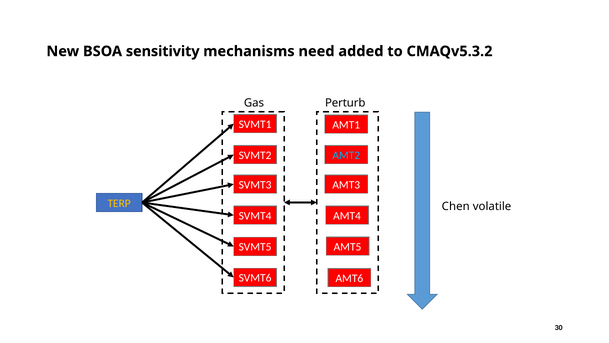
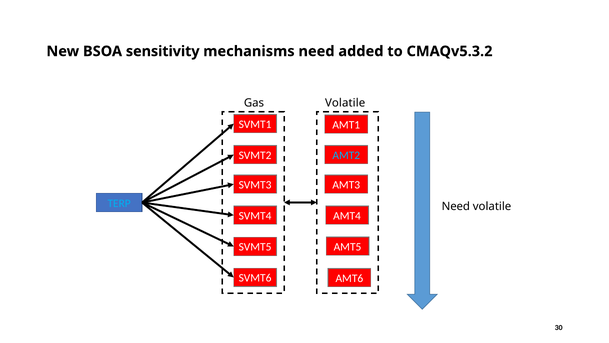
Gas Perturb: Perturb -> Volatile
TERP colour: yellow -> light blue
Chen at (456, 206): Chen -> Need
